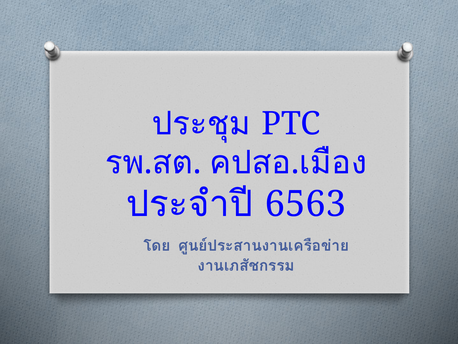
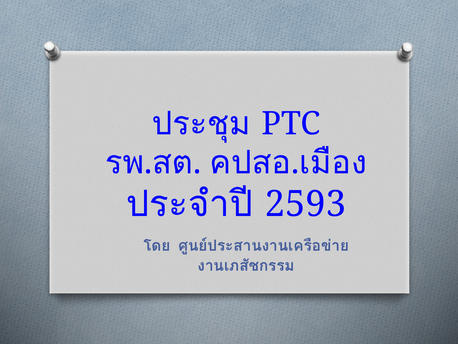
6563: 6563 -> 2593
